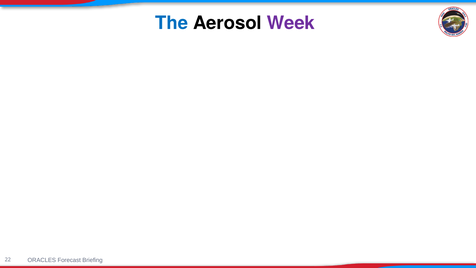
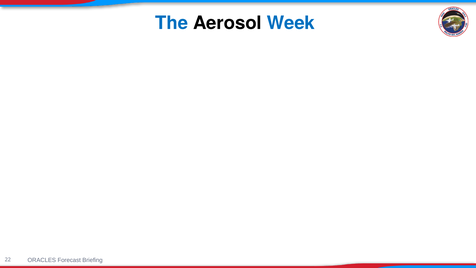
Week colour: purple -> blue
